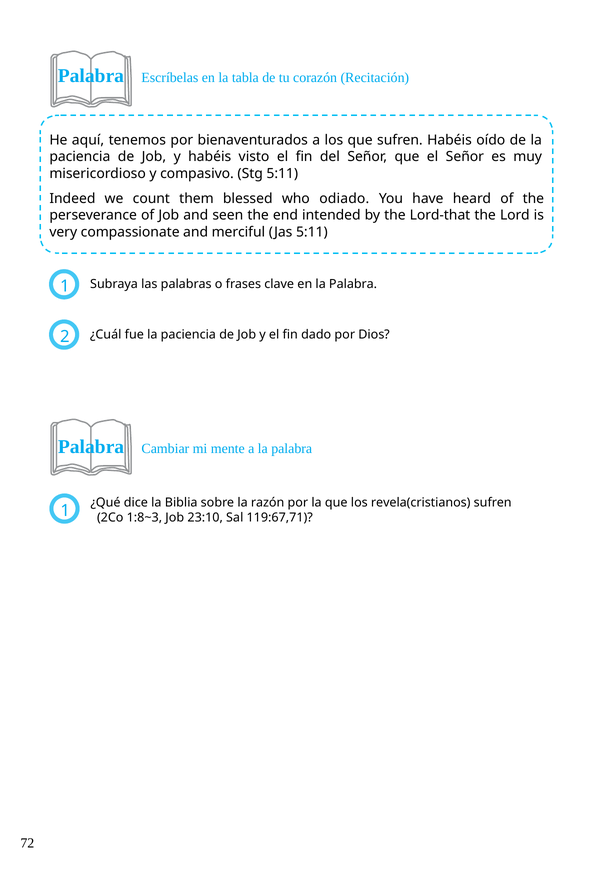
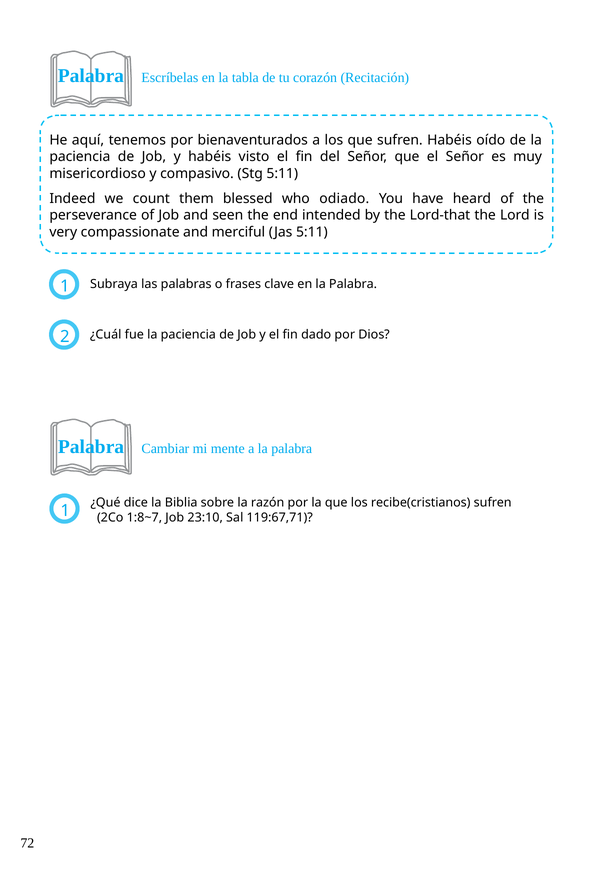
revela(cristianos: revela(cristianos -> recibe(cristianos
1:8~3: 1:8~3 -> 1:8~7
